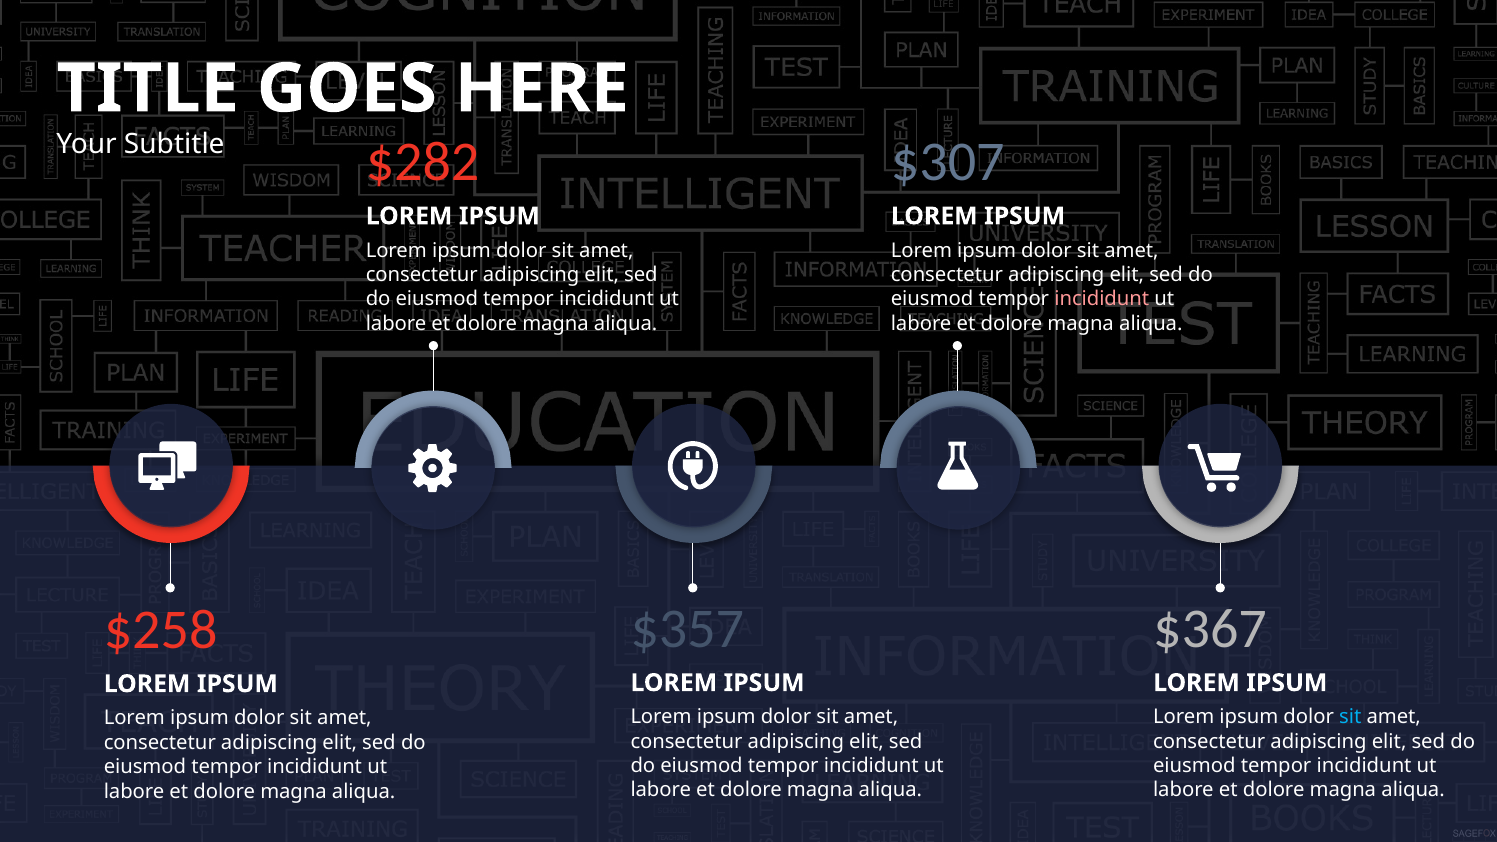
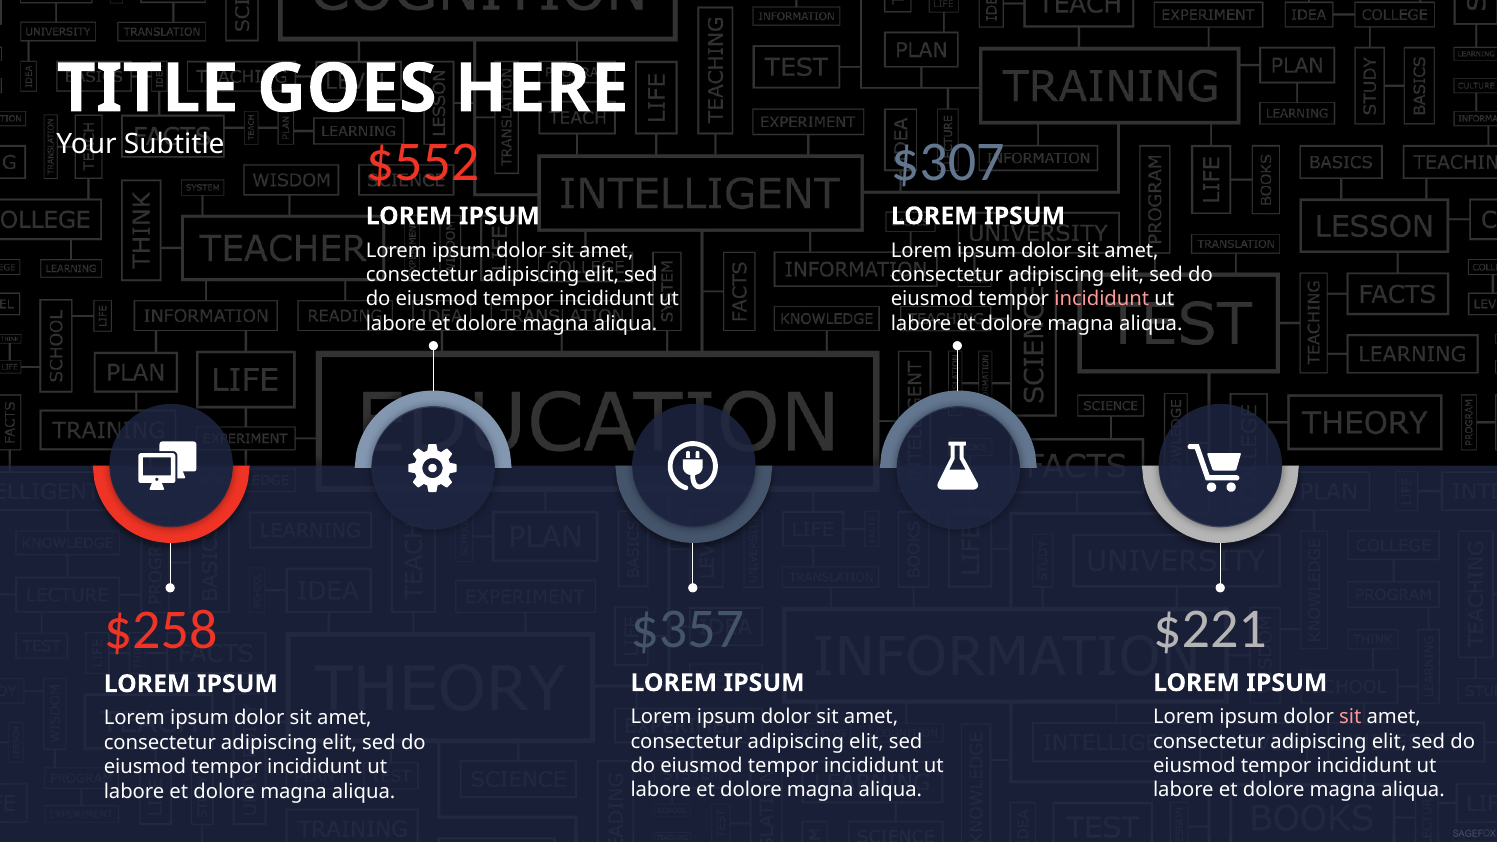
$282: $282 -> $552
$367: $367 -> $221
sit at (1350, 717) colour: light blue -> pink
